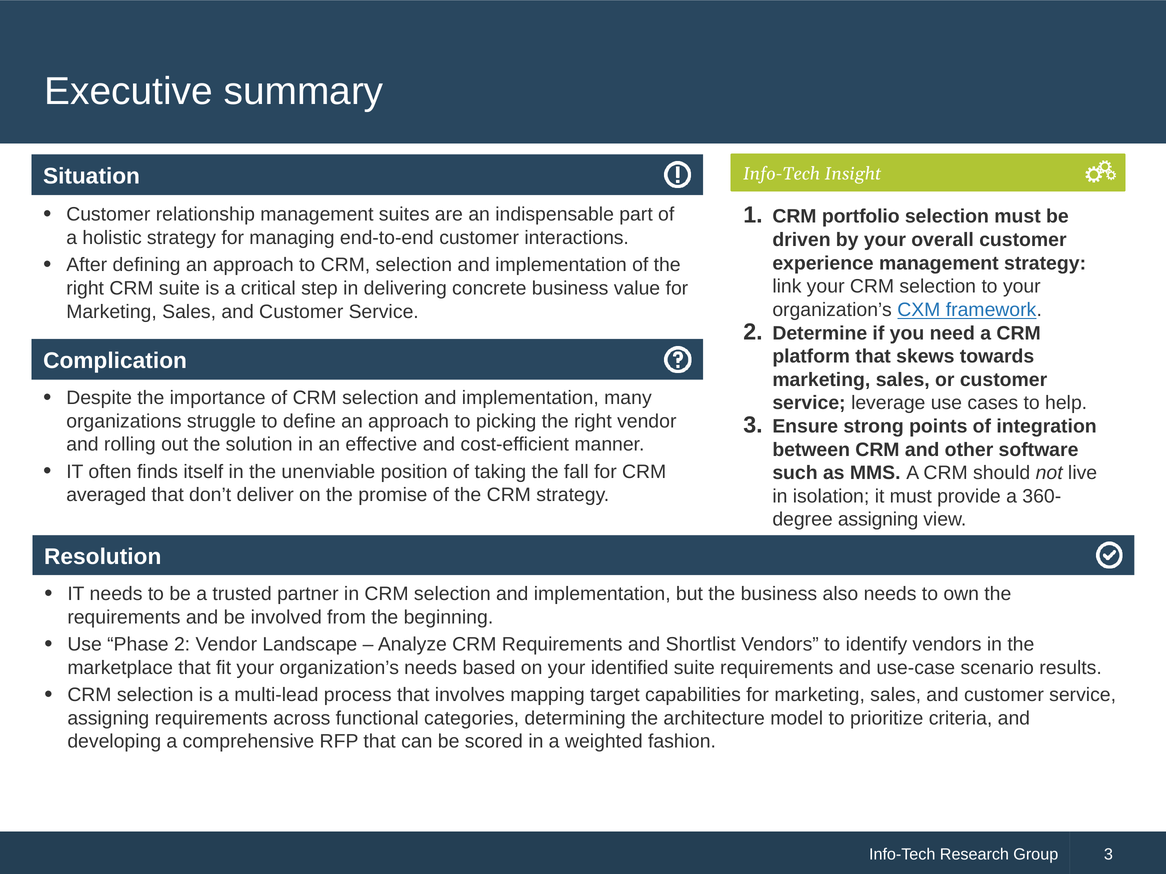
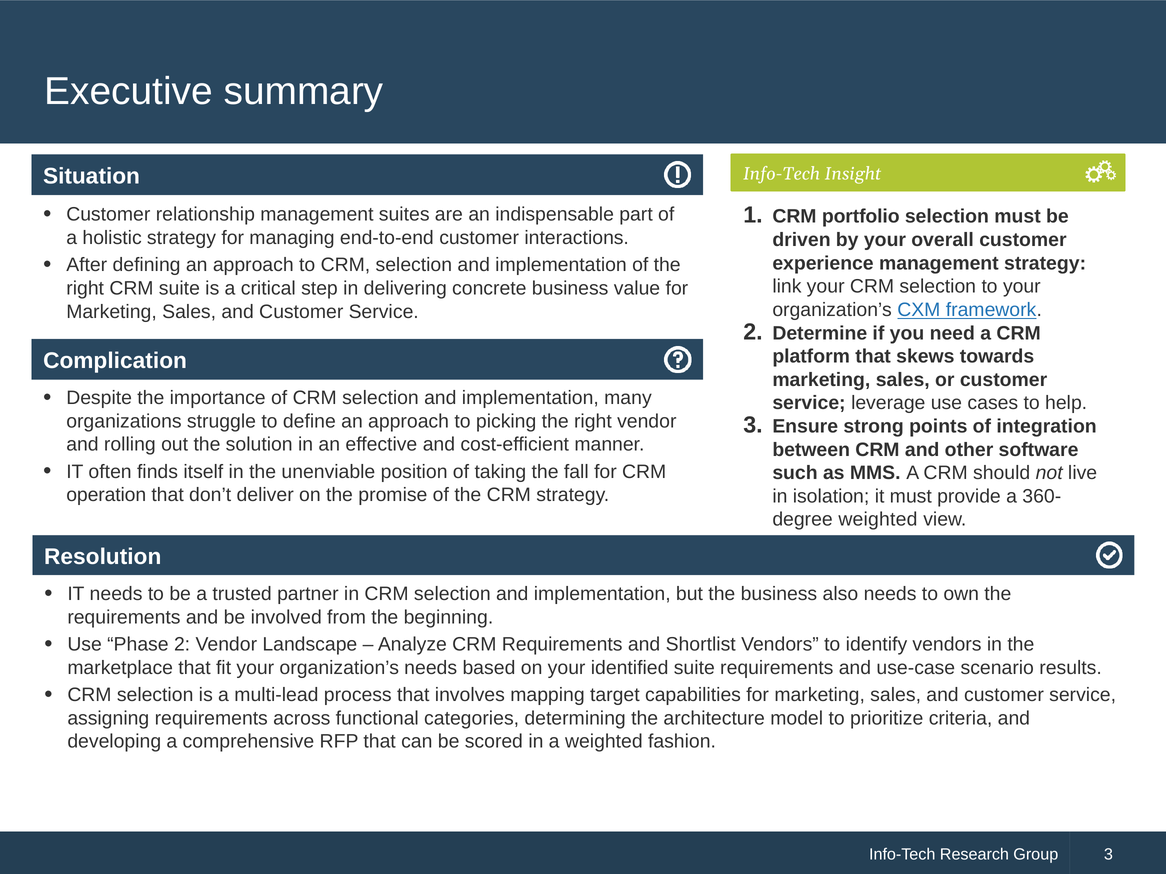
averaged: averaged -> operation
assigning at (878, 520): assigning -> weighted
